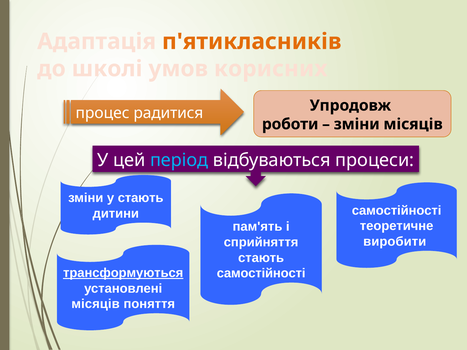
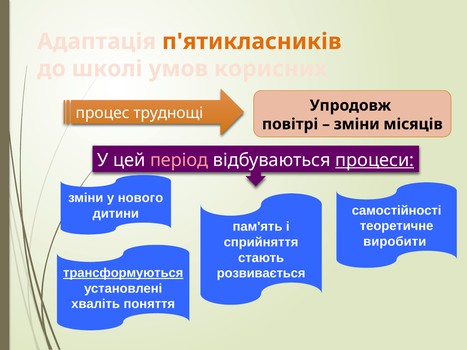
радитися: радитися -> труднощі
роботи: роботи -> повітрі
період colour: light blue -> pink
процеси underline: none -> present
у стають: стають -> нового
самостійності at (261, 274): самостійності -> розвивається
місяців at (96, 304): місяців -> хваліть
